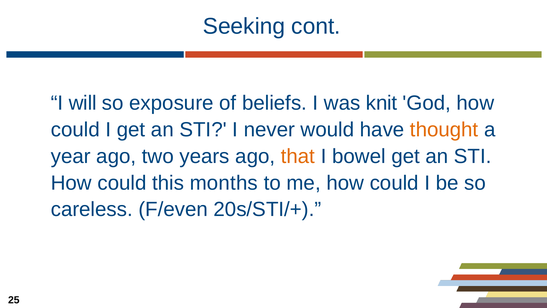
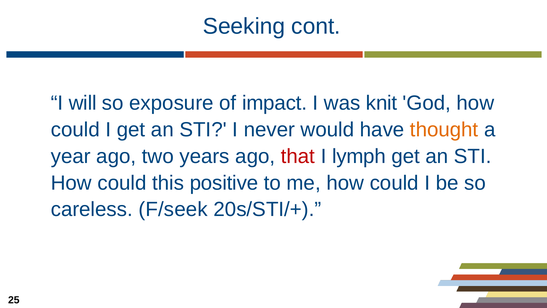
beliefs: beliefs -> impact
that colour: orange -> red
bowel: bowel -> lymph
months: months -> positive
F/even: F/even -> F/seek
